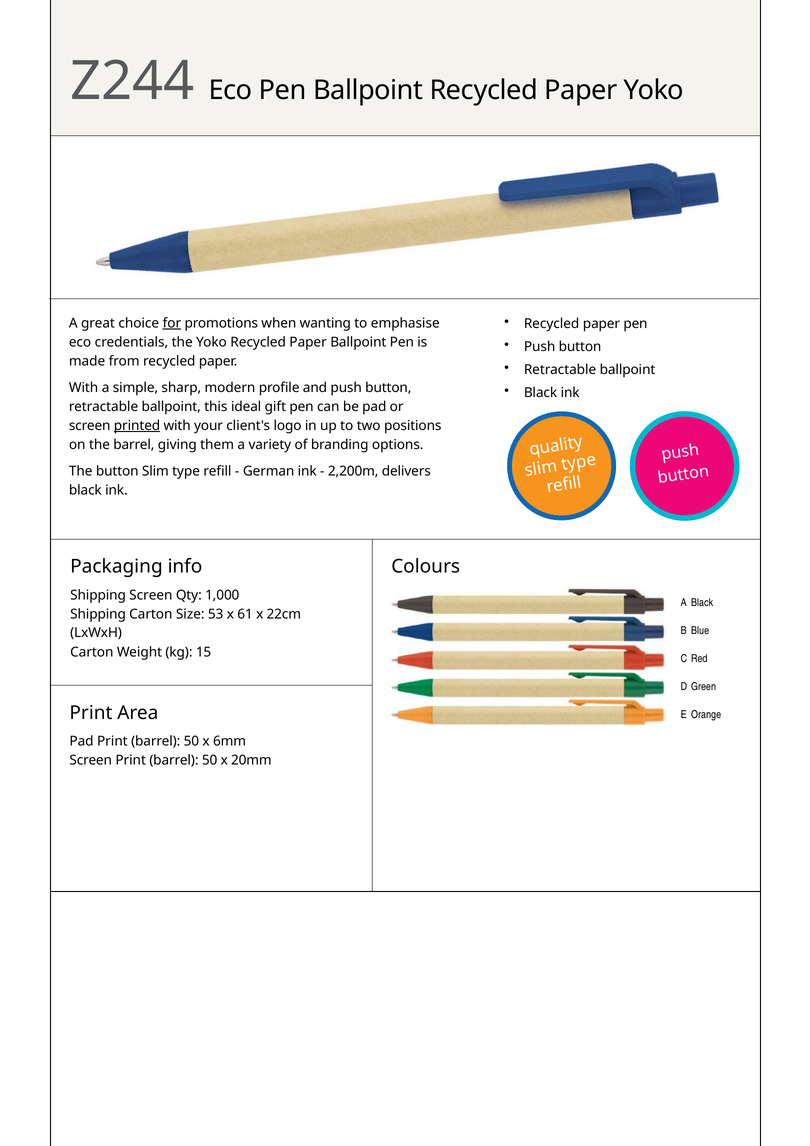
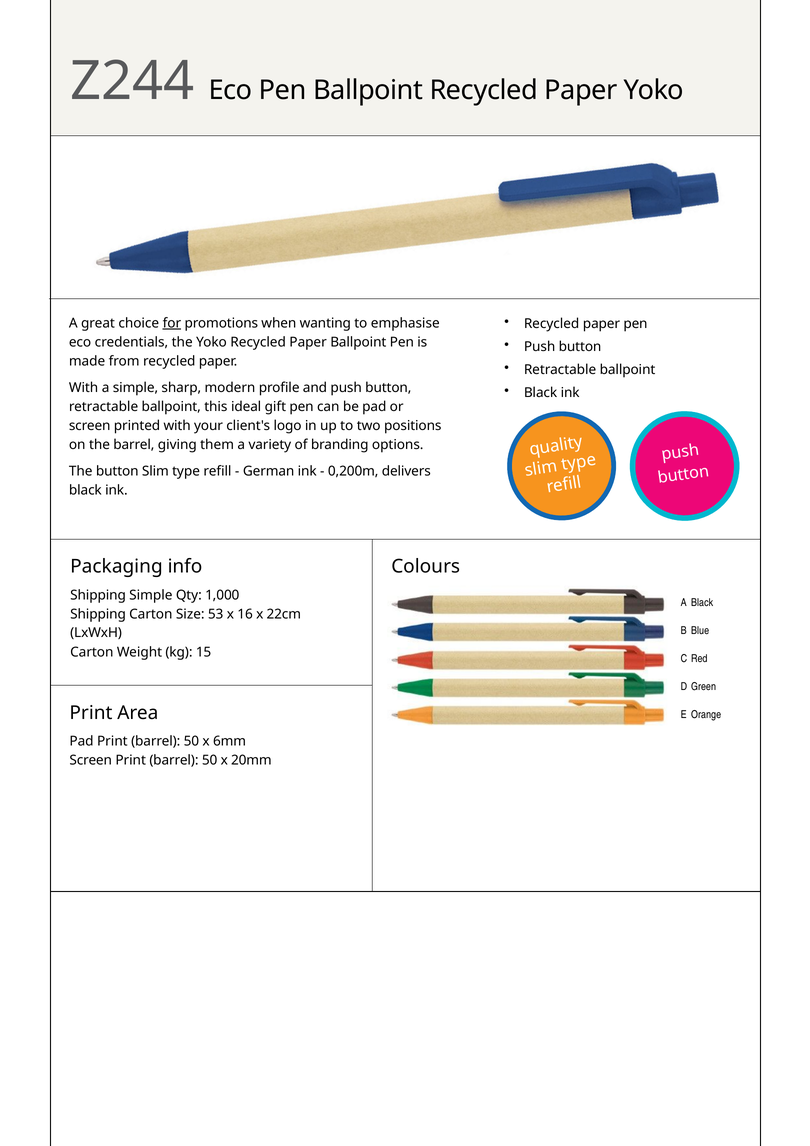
printed underline: present -> none
2,200m: 2,200m -> 0,200m
Shipping Screen: Screen -> Simple
61: 61 -> 16
